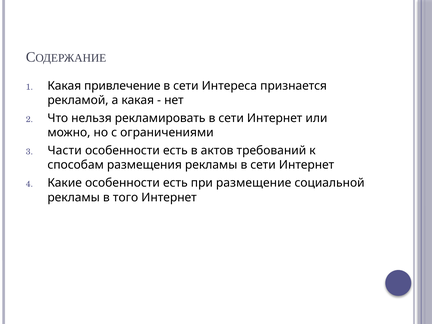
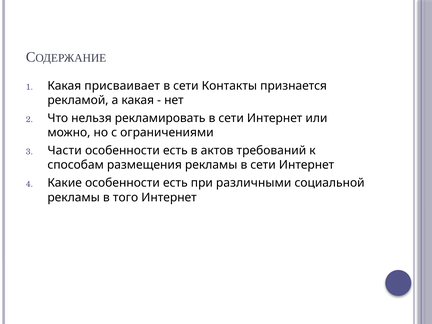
привлечение: привлечение -> присваивает
Интереса: Интереса -> Контакты
размещение: размещение -> различными
